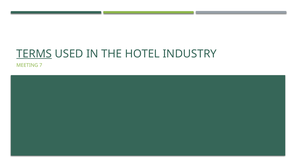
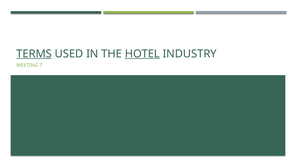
HOTEL underline: none -> present
